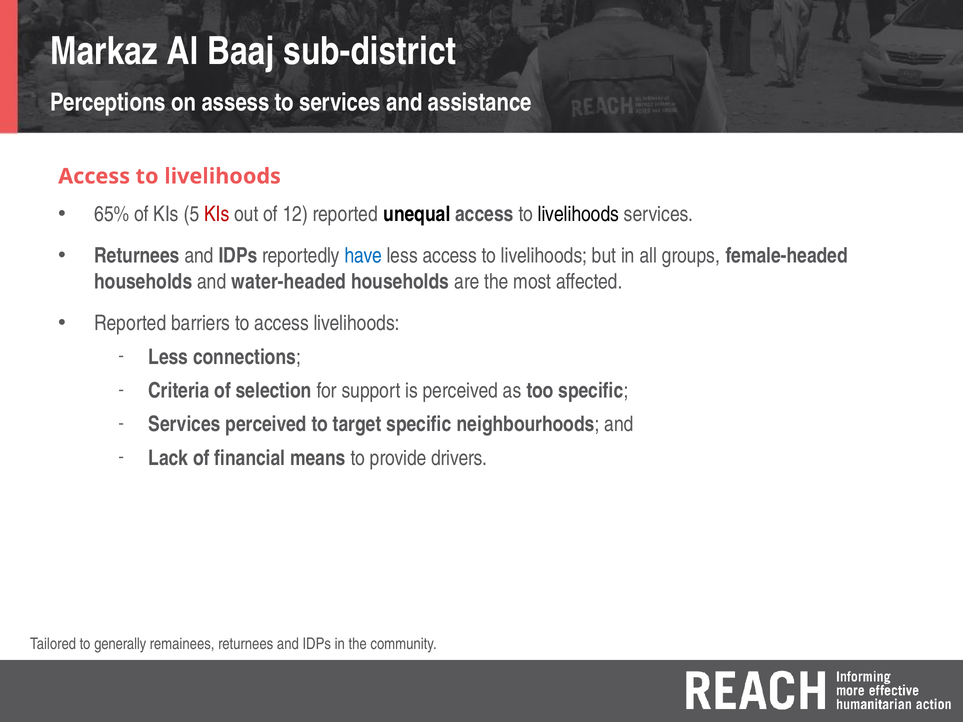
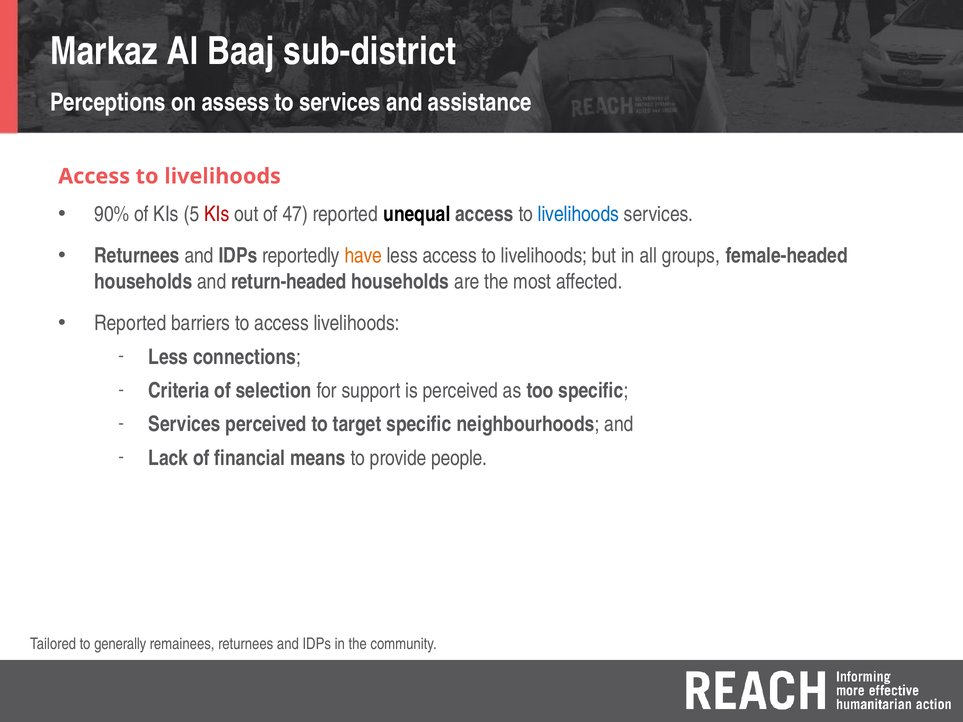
65%: 65% -> 90%
12: 12 -> 47
livelihoods at (578, 214) colour: black -> blue
have colour: blue -> orange
water-headed: water-headed -> return-headed
drivers: drivers -> people
